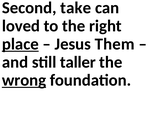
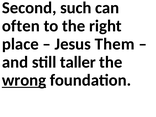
take: take -> such
loved: loved -> often
place underline: present -> none
